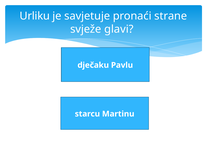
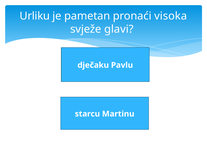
savjetuje: savjetuje -> pametan
strane: strane -> visoka
